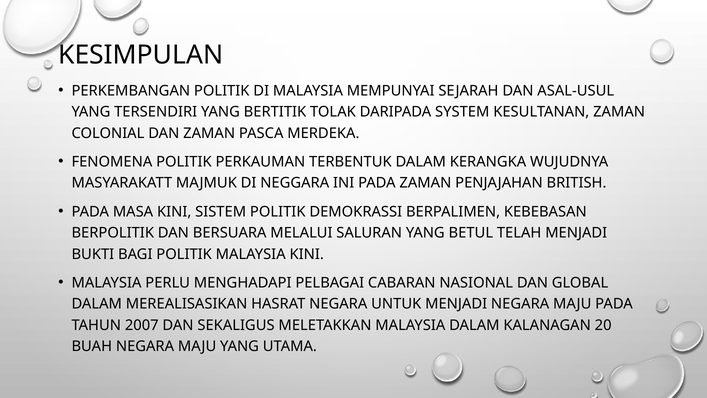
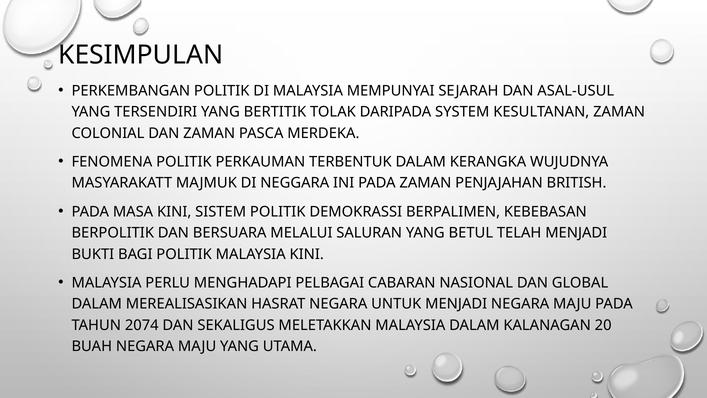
2007: 2007 -> 2074
